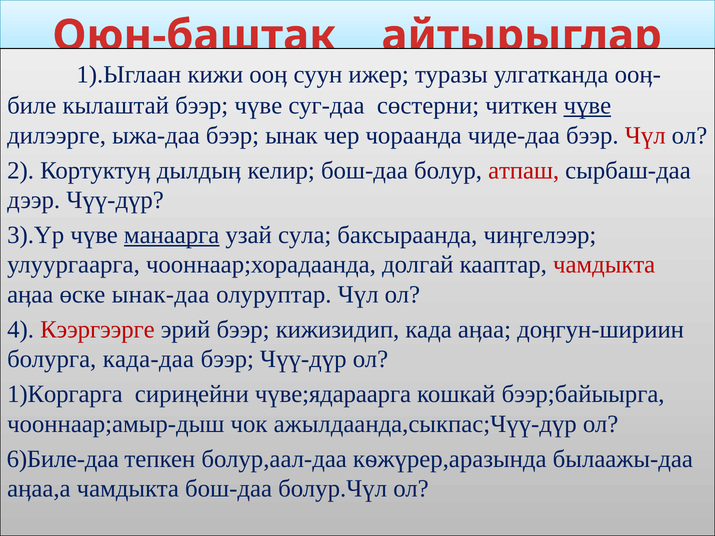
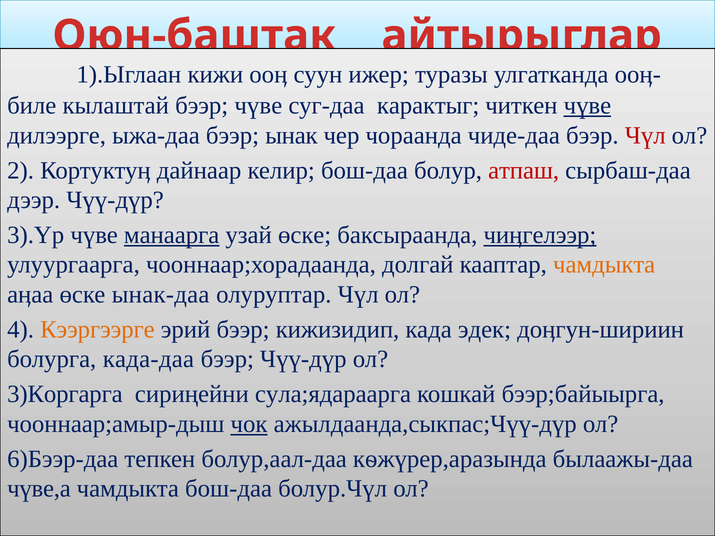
сөстерни: сөстерни -> карактыг
дылдыӊ: дылдыӊ -> дайнаар
узай сула: сула -> өске
чиӊгелээр underline: none -> present
чамдыкта at (604, 265) colour: red -> orange
Кээргээрге colour: red -> orange
када аӊаа: аӊаа -> эдек
1)Коргарга: 1)Коргарга -> 3)Коргарга
чүве;ядараарга: чүве;ядараарга -> сула;ядараарга
чок underline: none -> present
6)Биле-даа: 6)Биле-даа -> 6)Бээр-даа
аӊаа,а: аӊаа,а -> чүве,а
